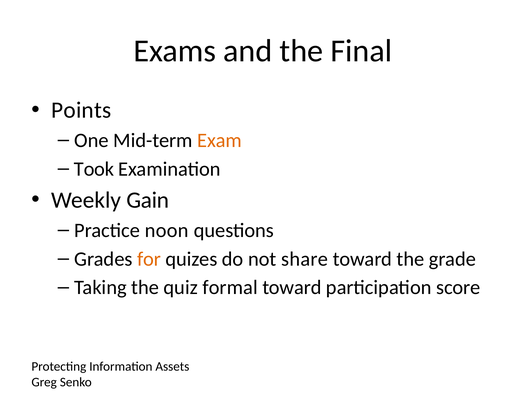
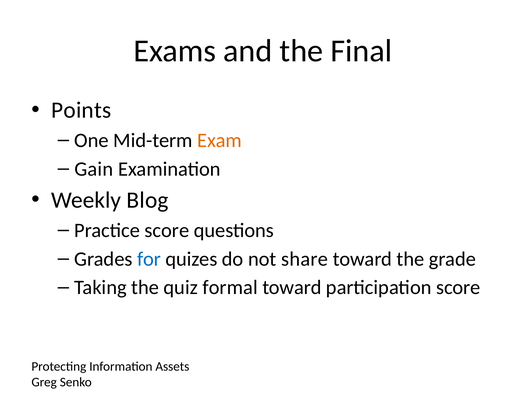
Took: Took -> Gain
Gain: Gain -> Blog
Practice noon: noon -> score
for colour: orange -> blue
